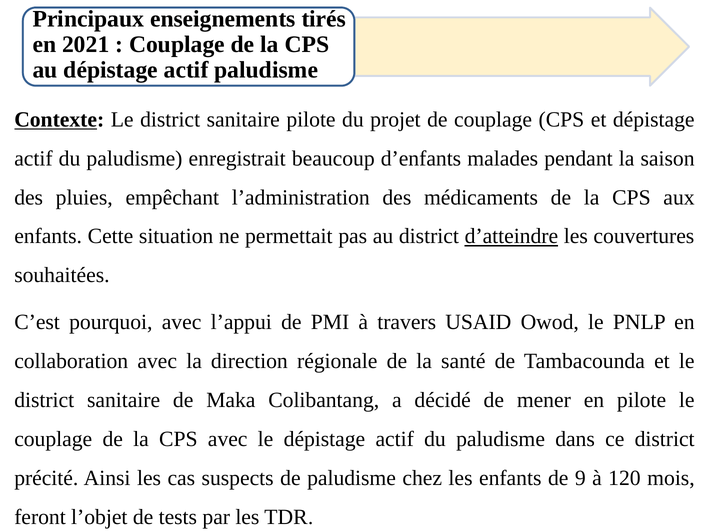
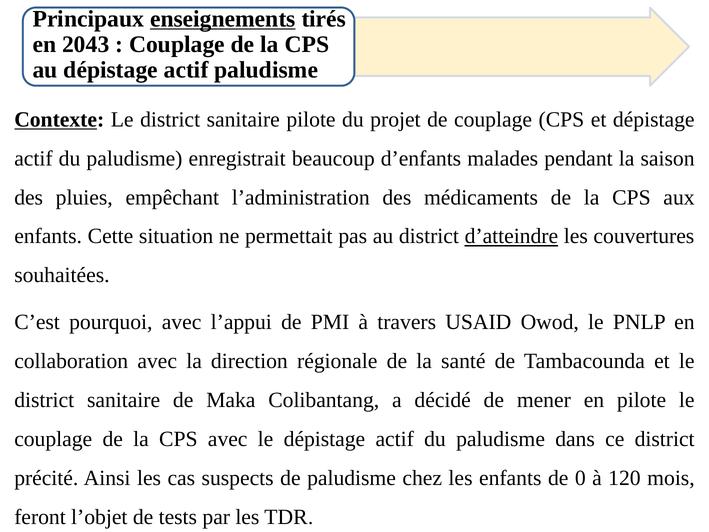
enseignements underline: none -> present
2021: 2021 -> 2043
9: 9 -> 0
